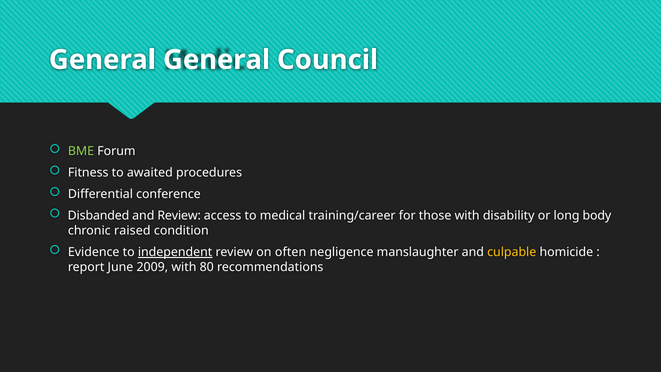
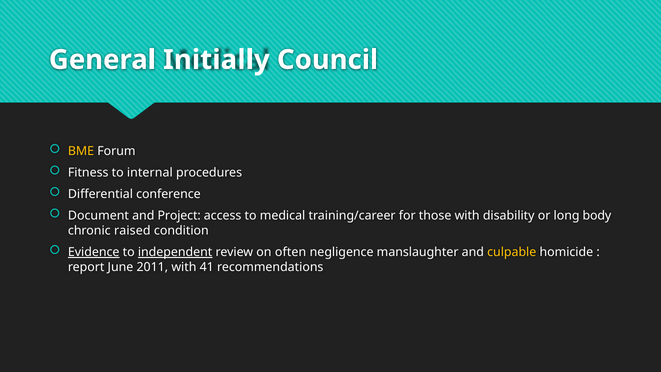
General General: General -> Initially
BME colour: light green -> yellow
awaited: awaited -> internal
Disbanded: Disbanded -> Document
and Review: Review -> Project
Evidence underline: none -> present
2009: 2009 -> 2011
80: 80 -> 41
